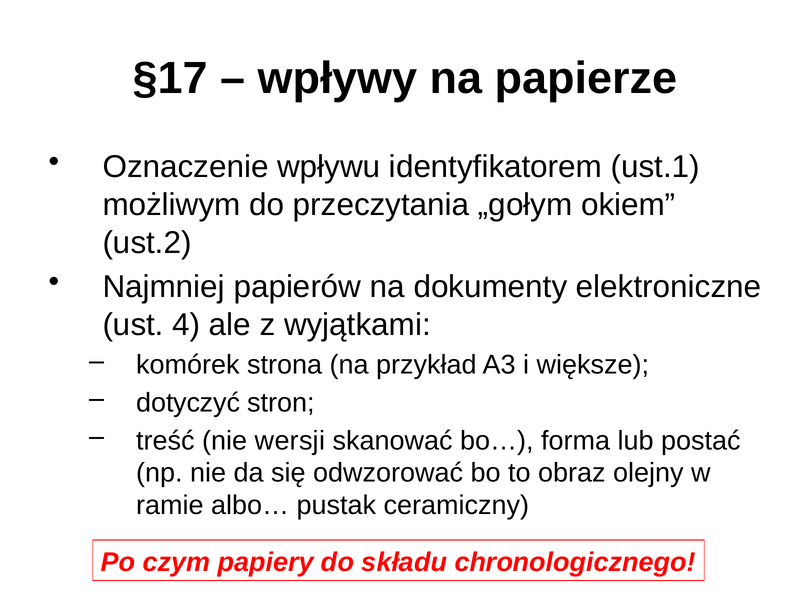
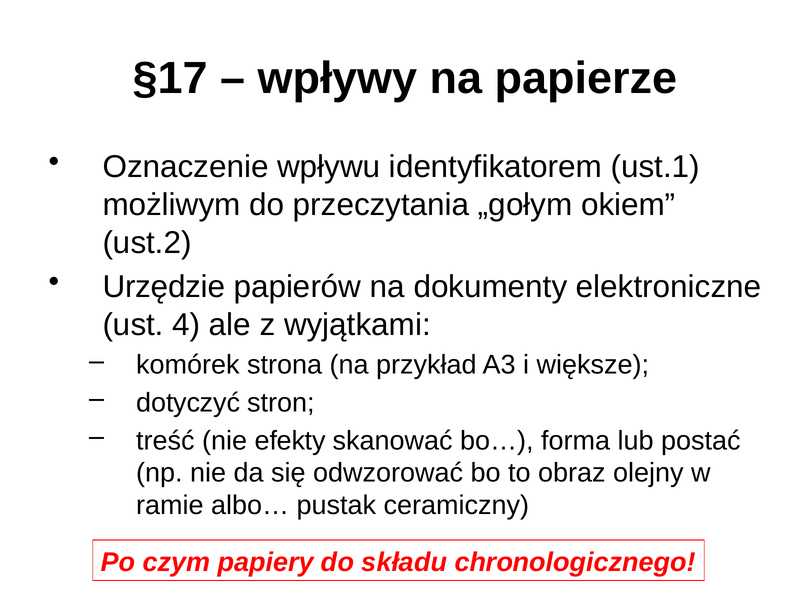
Najmniej: Najmniej -> Urzędzie
wersji: wersji -> efekty
